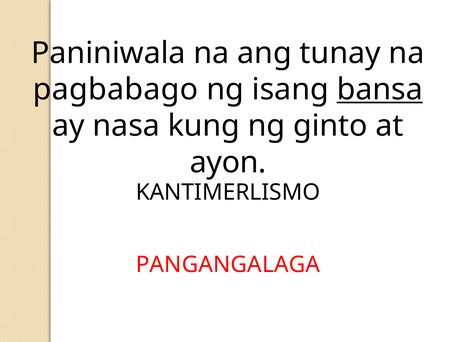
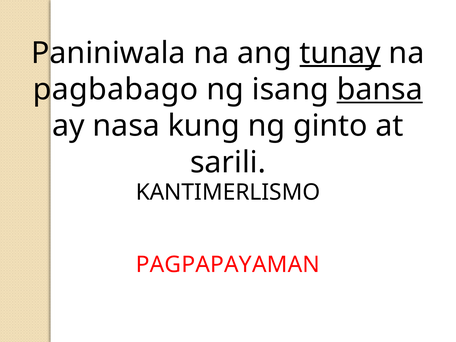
tunay underline: none -> present
ayon: ayon -> sarili
PANGANGALAGA: PANGANGALAGA -> PAGPAPAYAMAN
